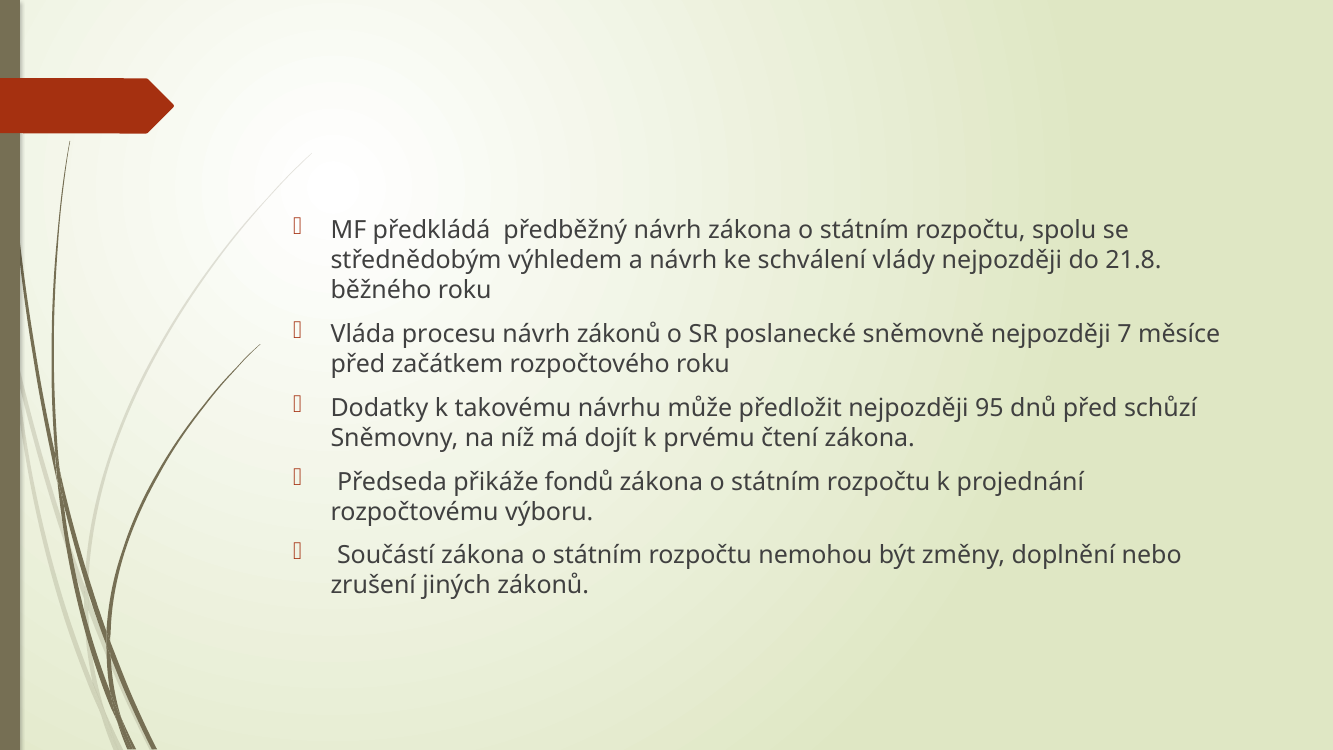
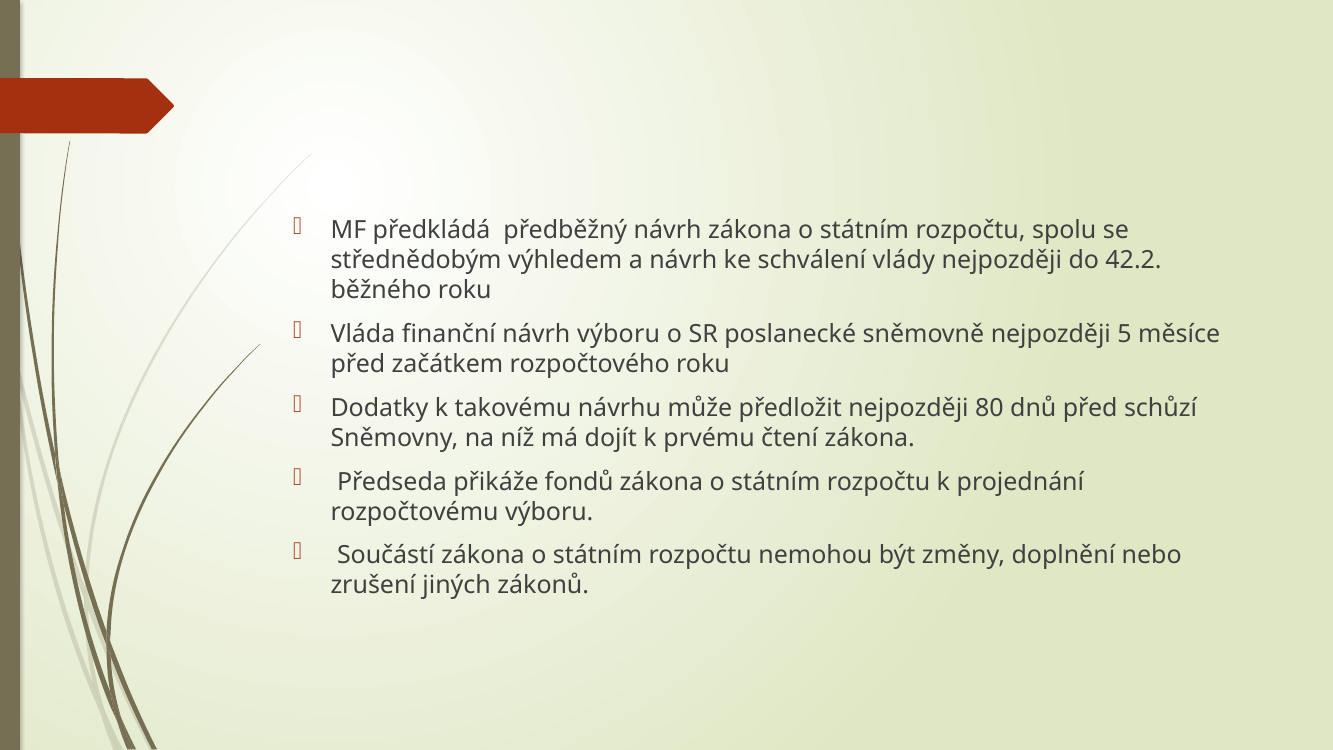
21.8: 21.8 -> 42.2
procesu: procesu -> finanční
návrh zákonů: zákonů -> výboru
7: 7 -> 5
95: 95 -> 80
